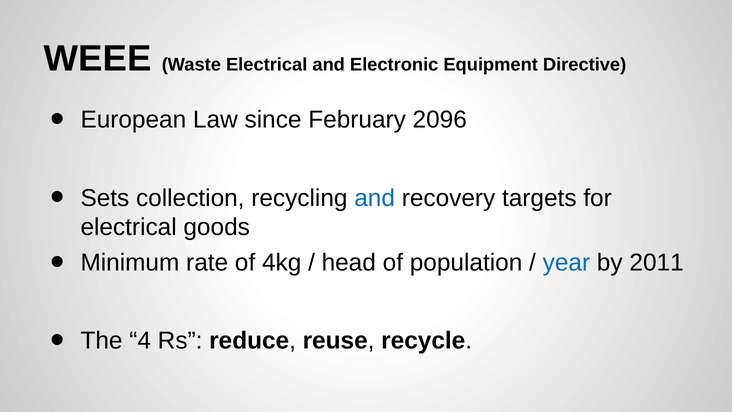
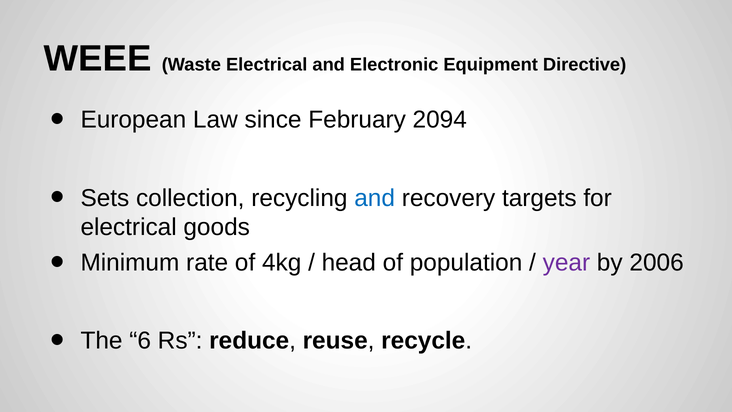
2096: 2096 -> 2094
year colour: blue -> purple
2011: 2011 -> 2006
4: 4 -> 6
